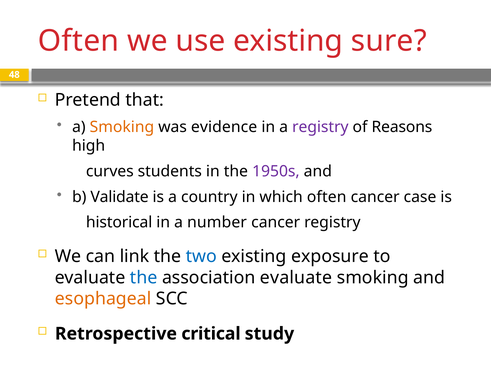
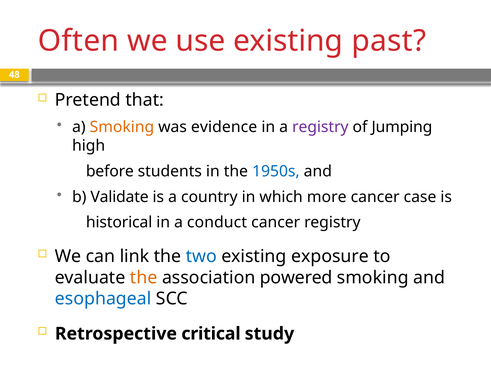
sure: sure -> past
Reasons: Reasons -> Jumping
curves: curves -> before
1950s colour: purple -> blue
which often: often -> more
number: number -> conduct
the at (144, 278) colour: blue -> orange
association evaluate: evaluate -> powered
esophageal colour: orange -> blue
